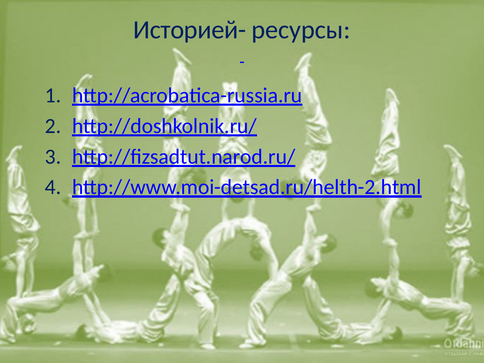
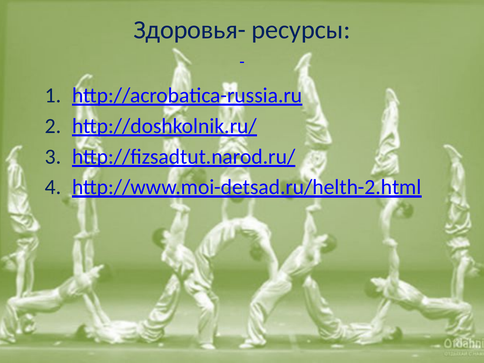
Историей-: Историей- -> Здоровья-
